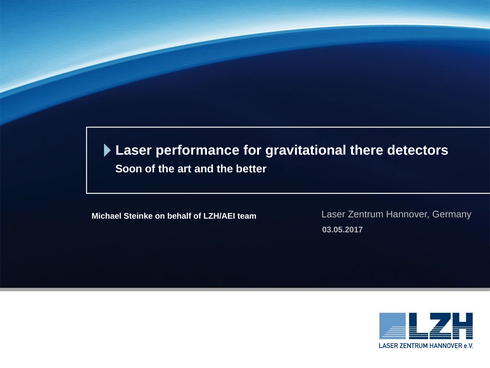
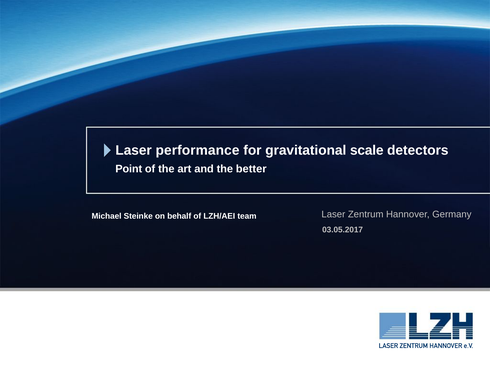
there: there -> scale
Soon: Soon -> Point
